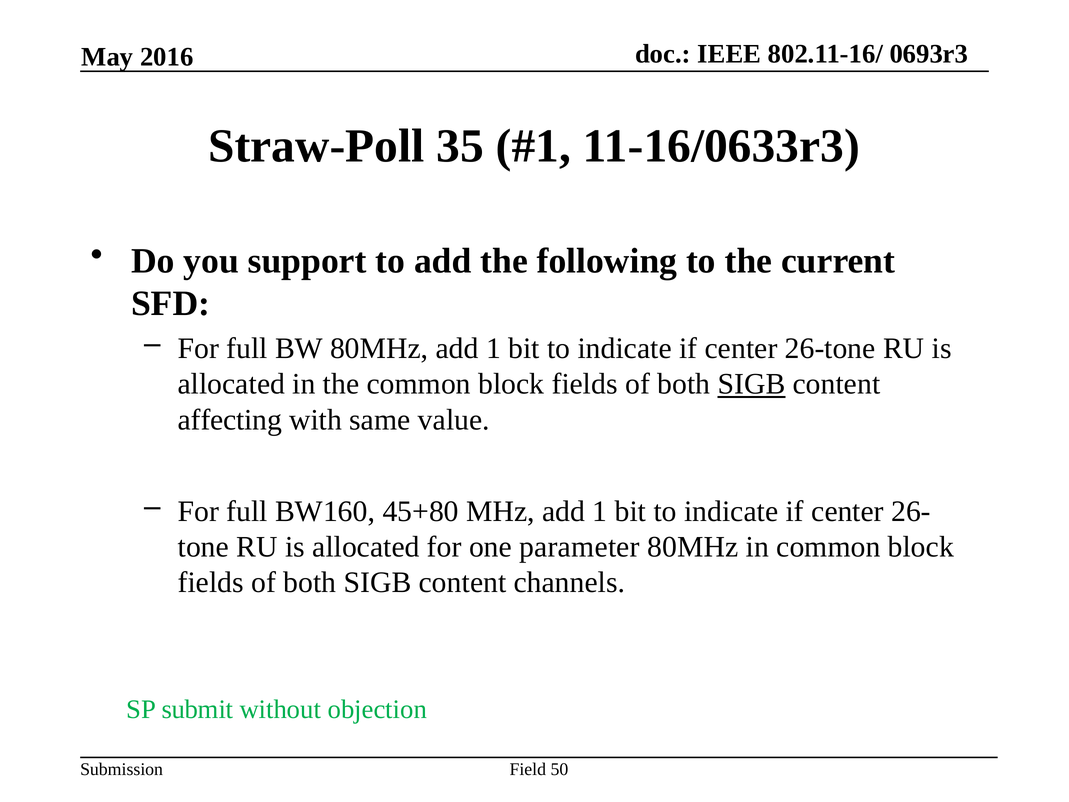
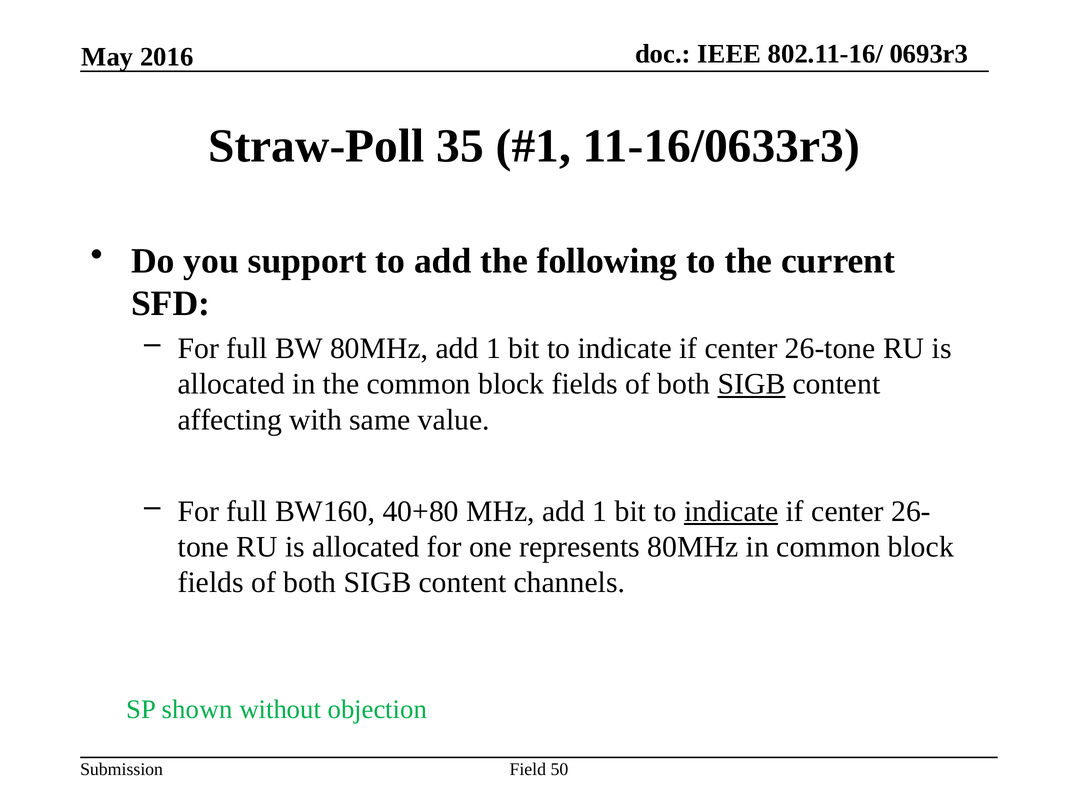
45+80: 45+80 -> 40+80
indicate at (731, 511) underline: none -> present
parameter: parameter -> represents
submit: submit -> shown
